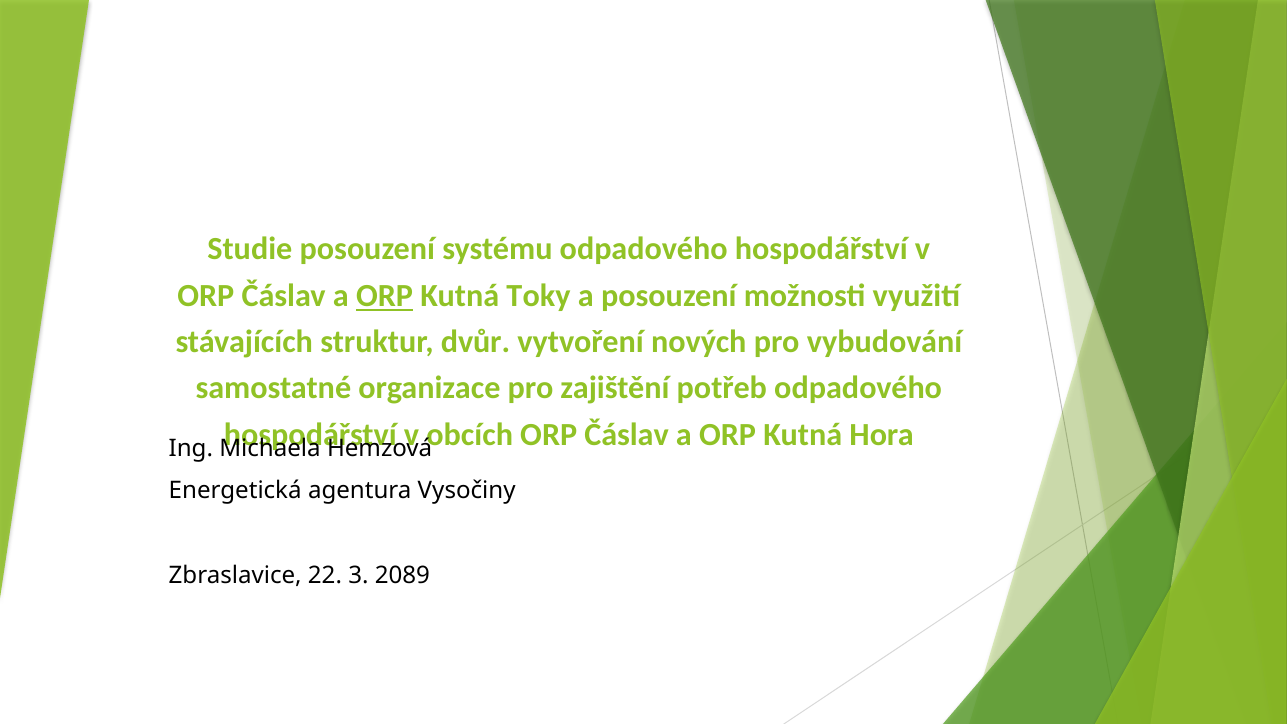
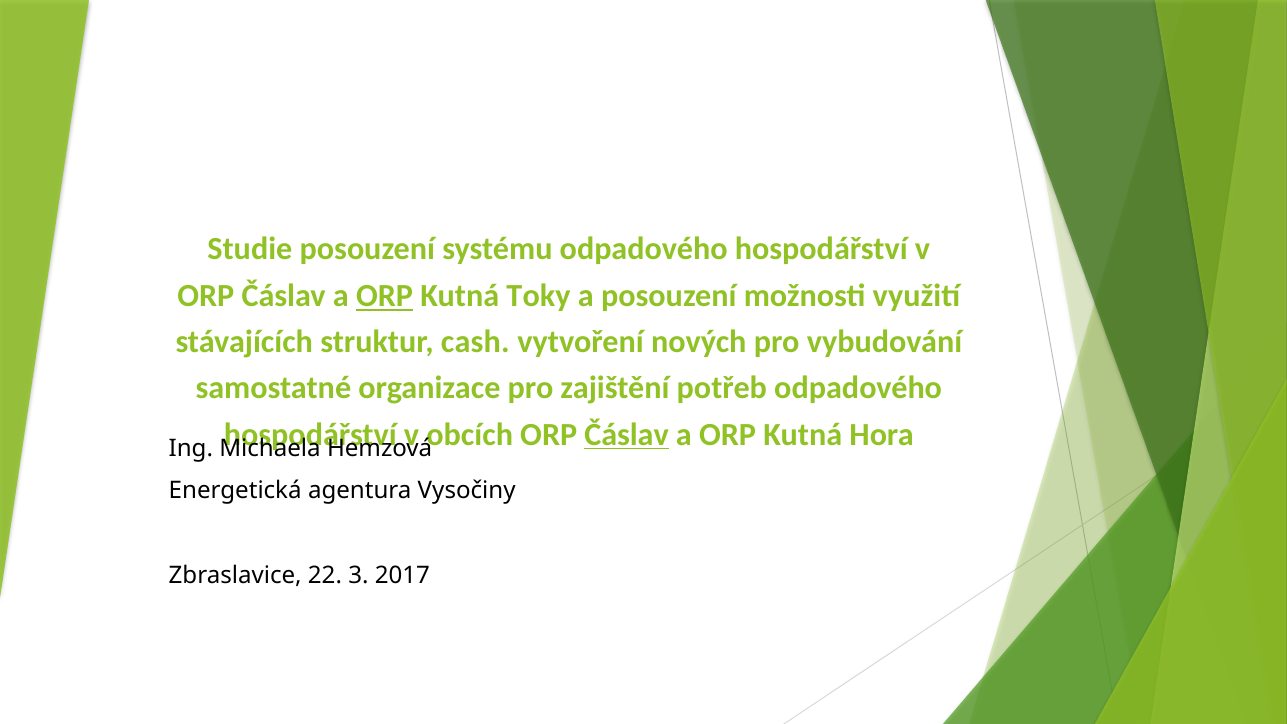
dvůr: dvůr -> cash
Čáslav at (627, 435) underline: none -> present
2089: 2089 -> 2017
